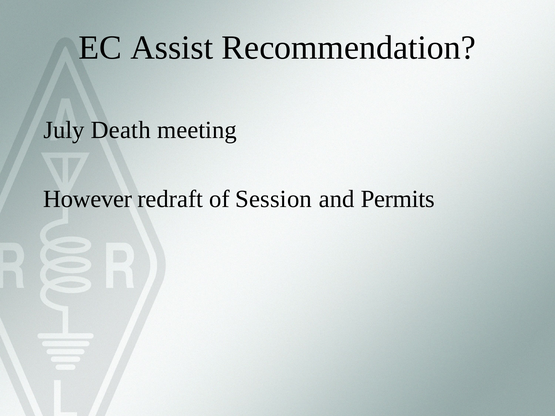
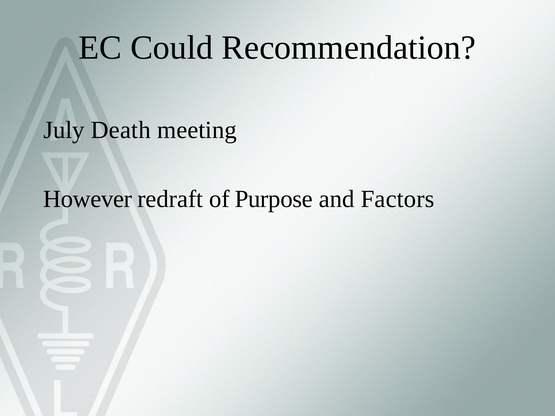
Assist: Assist -> Could
Session: Session -> Purpose
Permits: Permits -> Factors
